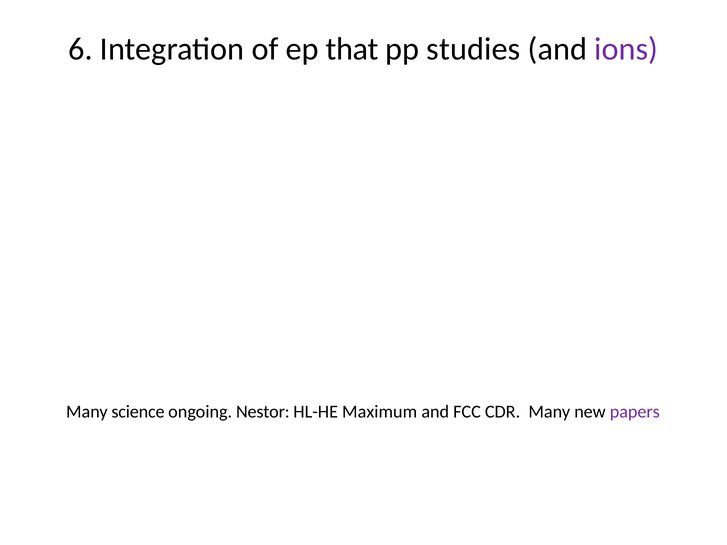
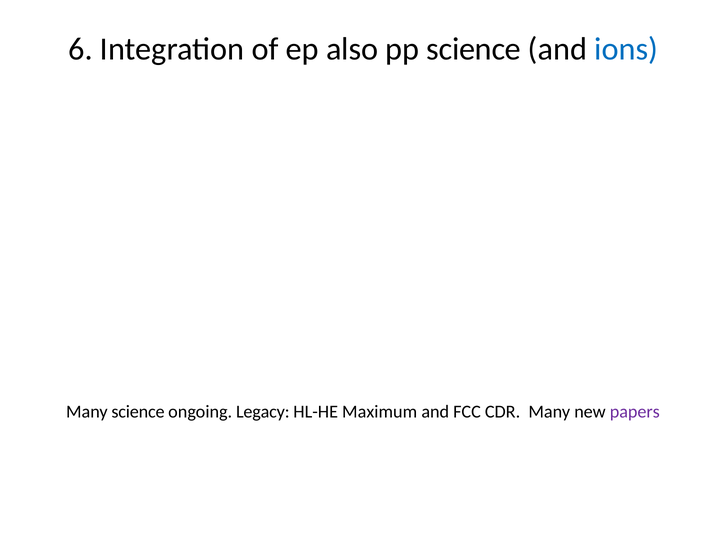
that: that -> also
pp studies: studies -> science
ions colour: purple -> blue
Nestor: Nestor -> Legacy
